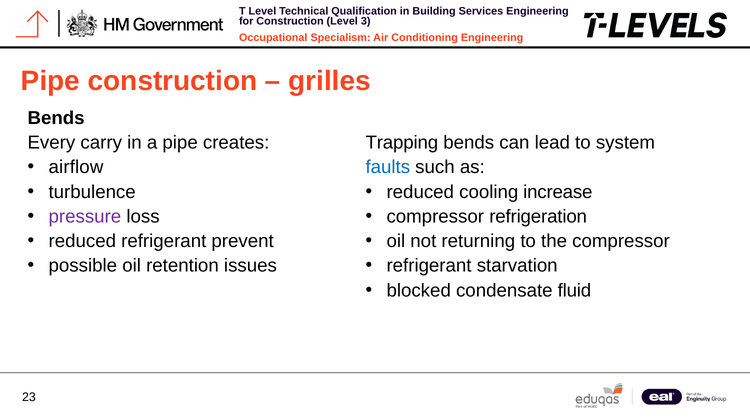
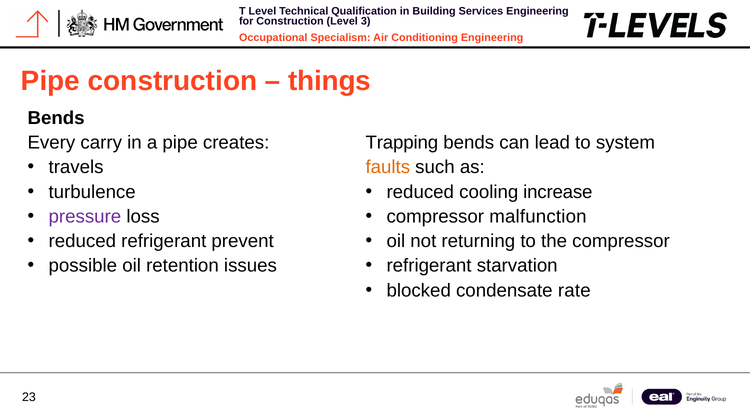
grilles: grilles -> things
airflow: airflow -> travels
faults colour: blue -> orange
refrigeration: refrigeration -> malfunction
fluid: fluid -> rate
